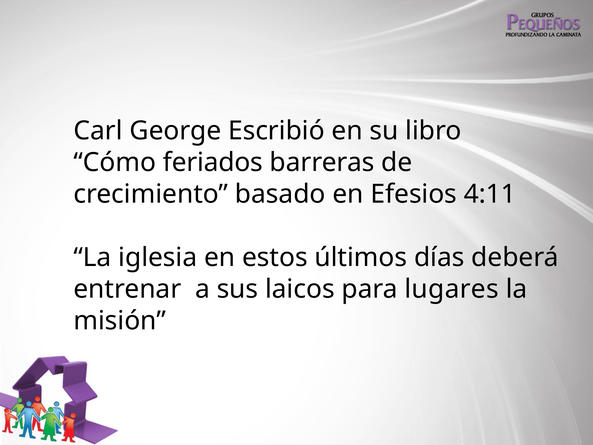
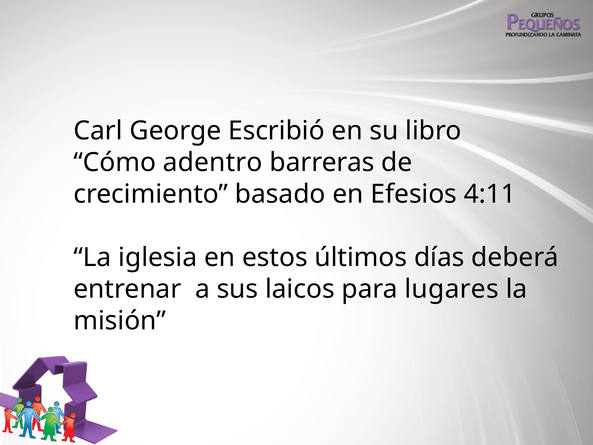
feriados: feriados -> adentro
